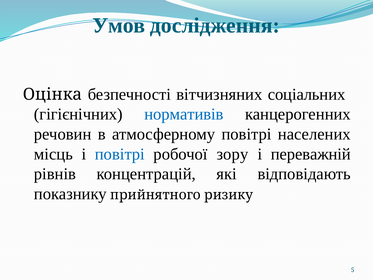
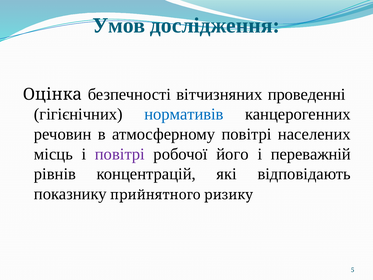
соціальних: соціальних -> проведенні
повітрі at (120, 154) colour: blue -> purple
зору: зору -> його
